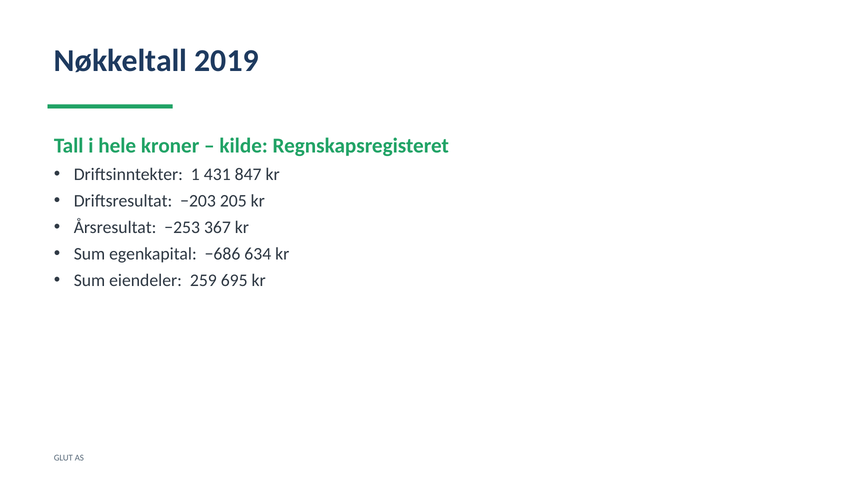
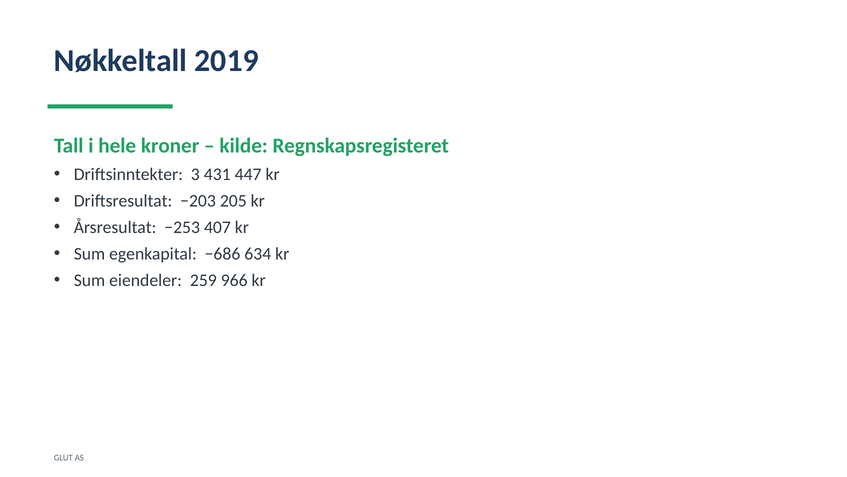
1: 1 -> 3
847: 847 -> 447
367: 367 -> 407
695: 695 -> 966
